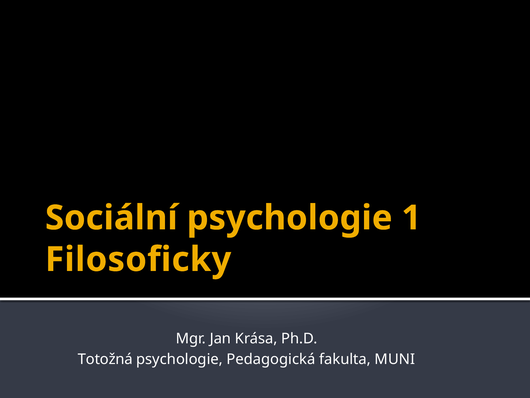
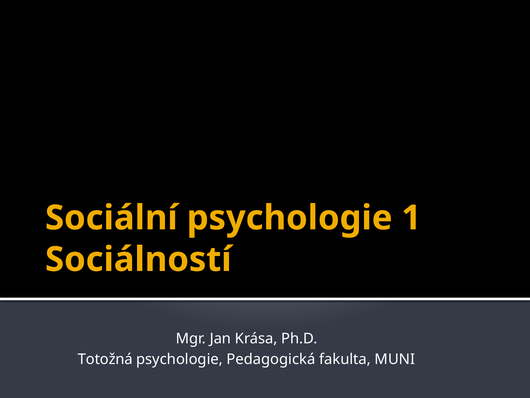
Filosoficky: Filosoficky -> Sociálností
